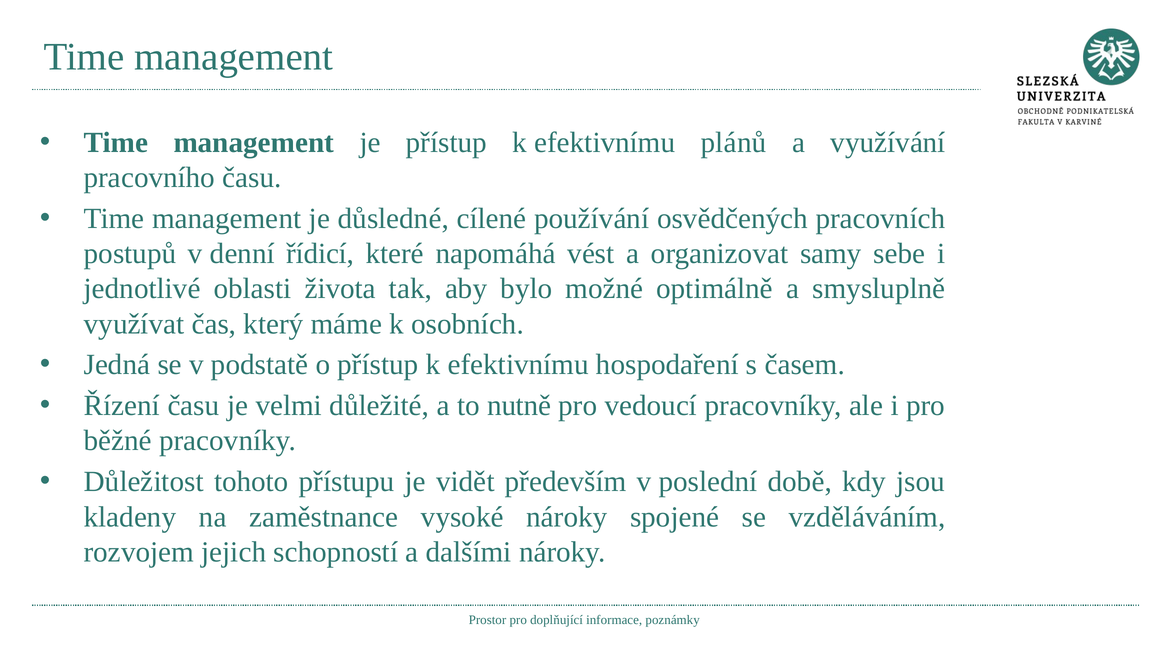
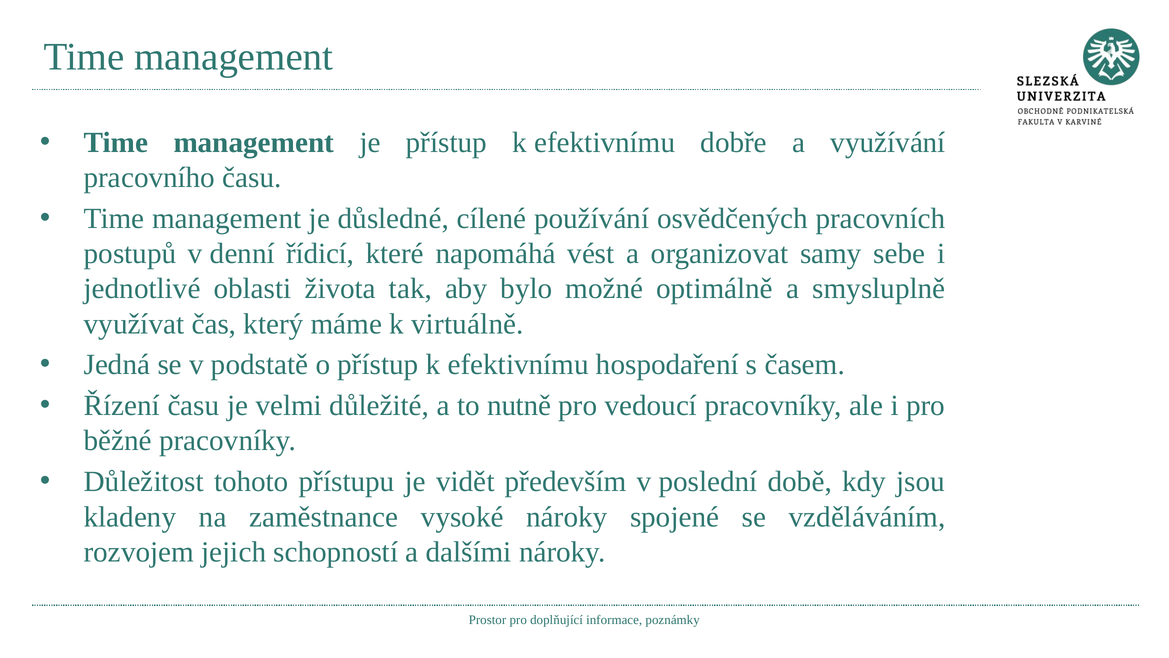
plánů: plánů -> dobře
osobních: osobních -> virtuálně
